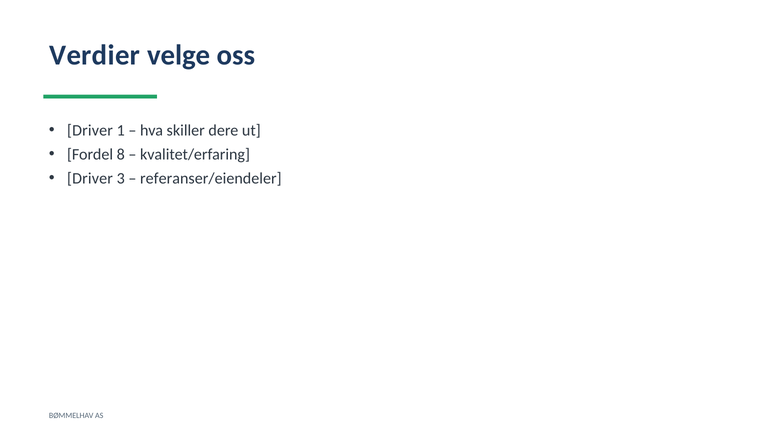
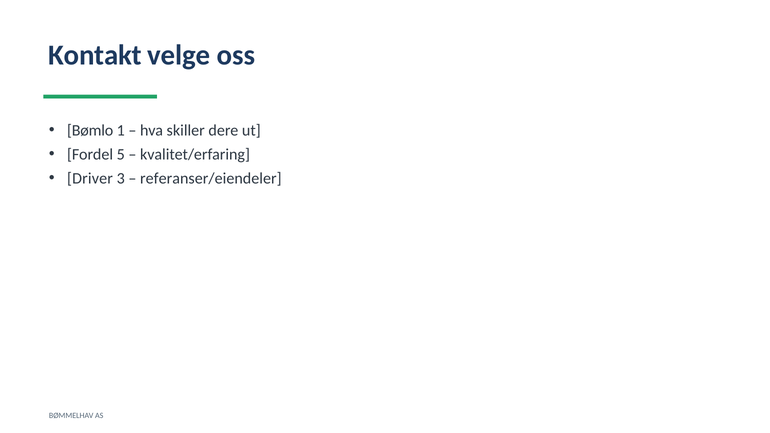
Verdier: Verdier -> Kontakt
Driver at (90, 130): Driver -> Bømlo
8: 8 -> 5
